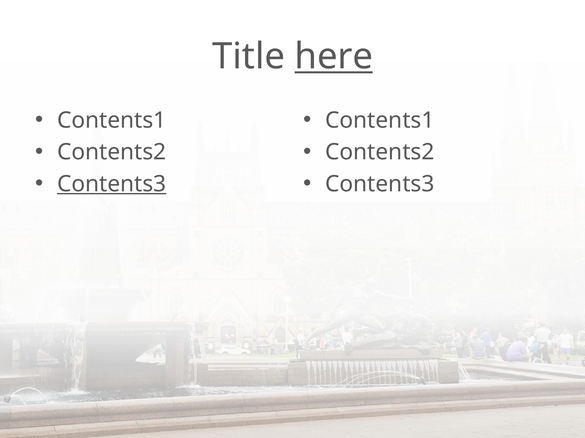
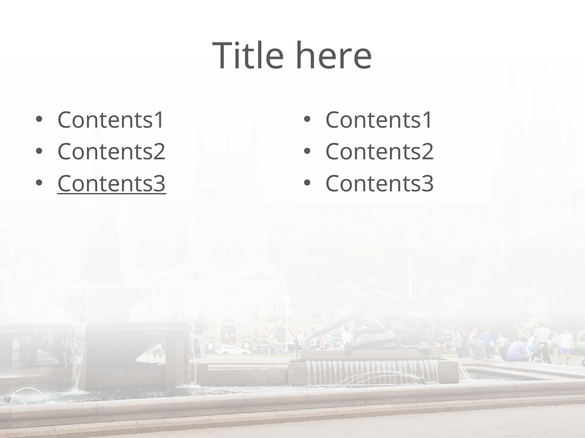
here underline: present -> none
